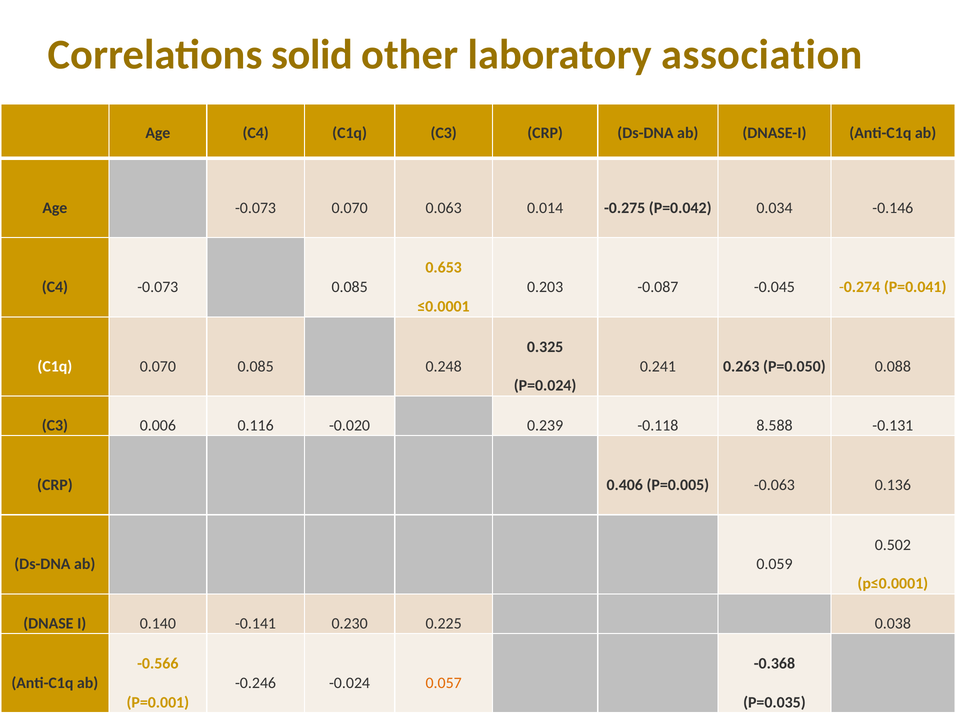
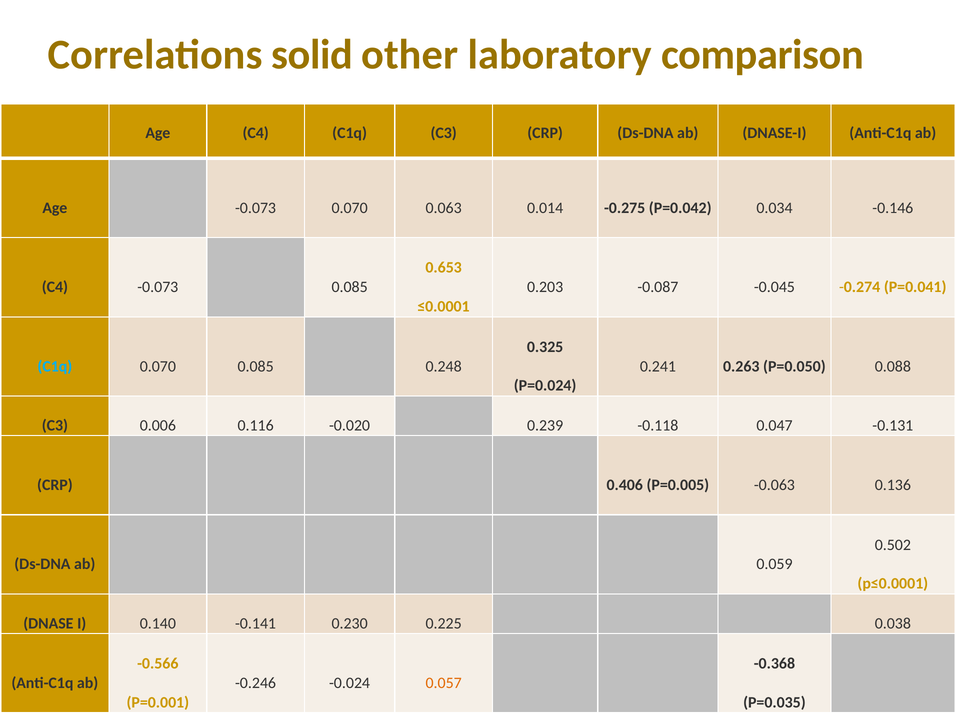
association: association -> comparison
C1q at (55, 366) colour: white -> light blue
8.588: 8.588 -> 0.047
